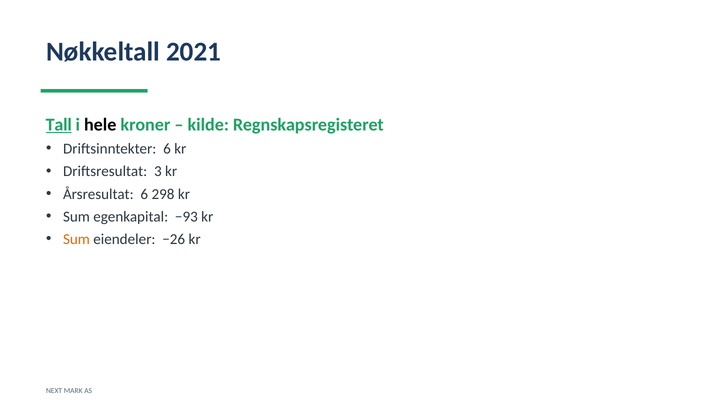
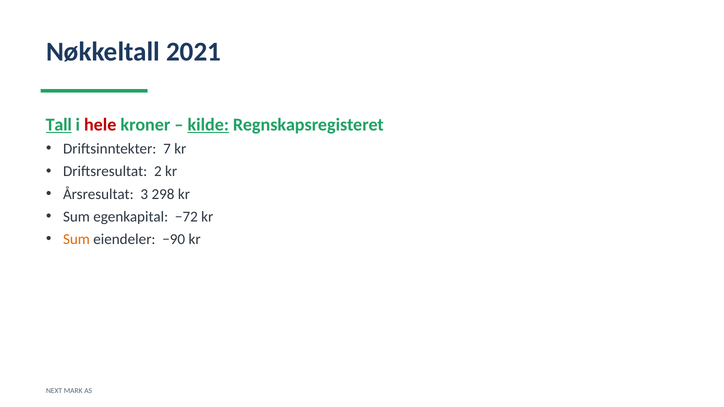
hele colour: black -> red
kilde underline: none -> present
Driftsinntekter 6: 6 -> 7
3: 3 -> 2
Årsresultat 6: 6 -> 3
−93: −93 -> −72
−26: −26 -> −90
